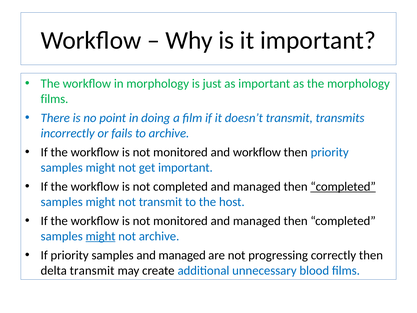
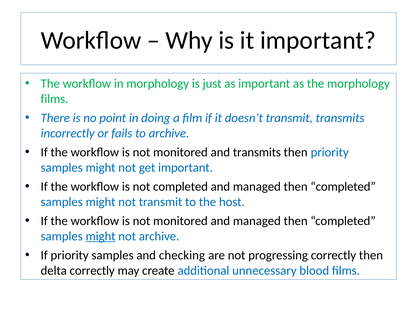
and workflow: workflow -> transmits
completed at (343, 186) underline: present -> none
samples and managed: managed -> checking
delta transmit: transmit -> correctly
